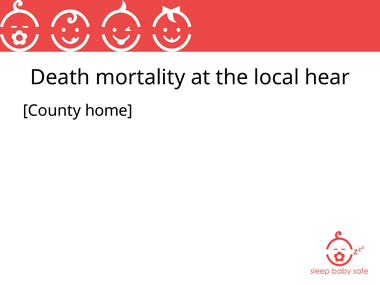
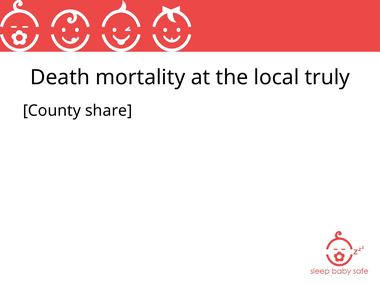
hear: hear -> truly
home: home -> share
